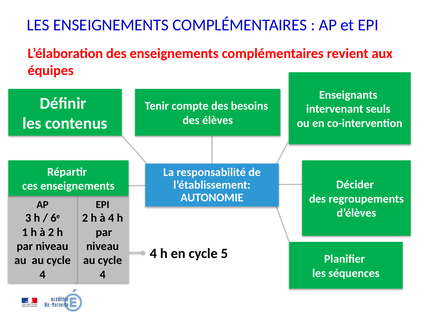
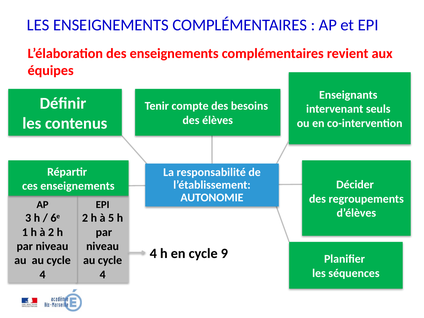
à 4: 4 -> 5
5: 5 -> 9
